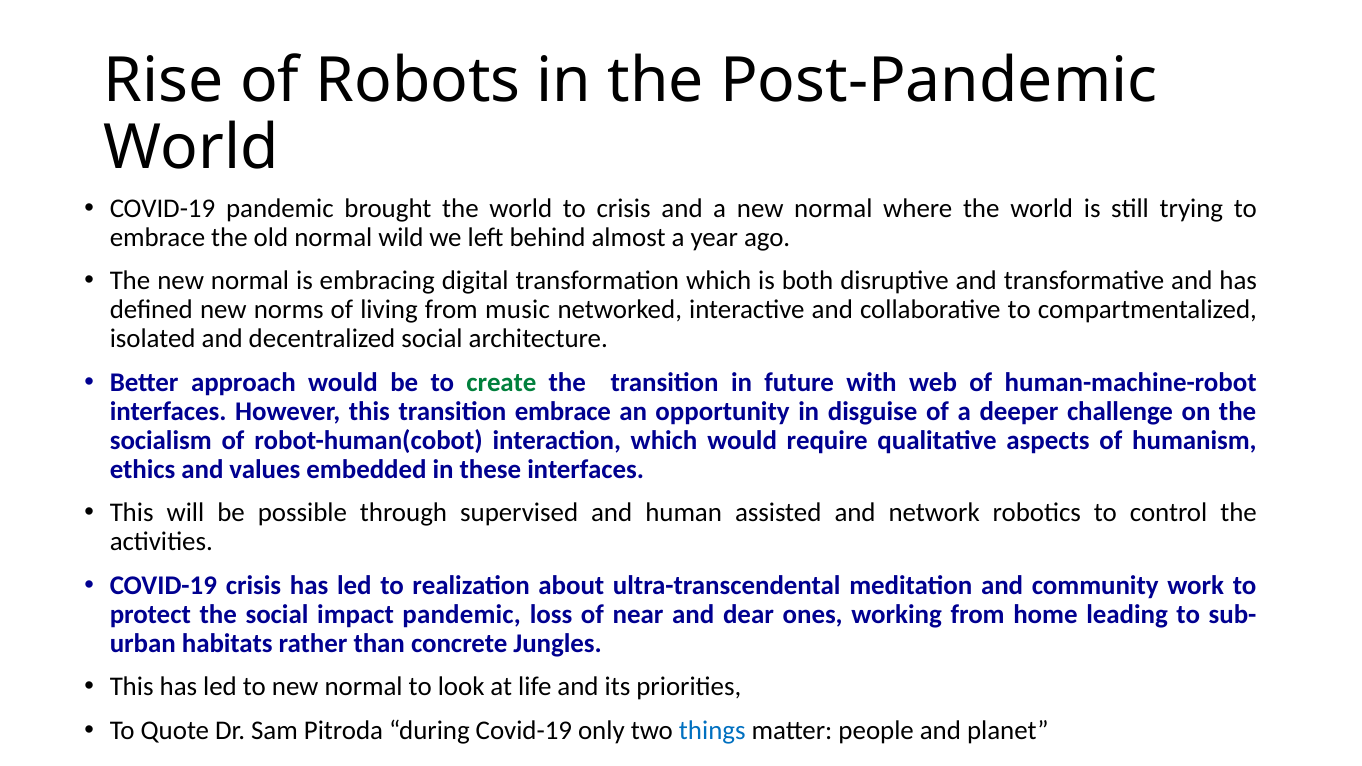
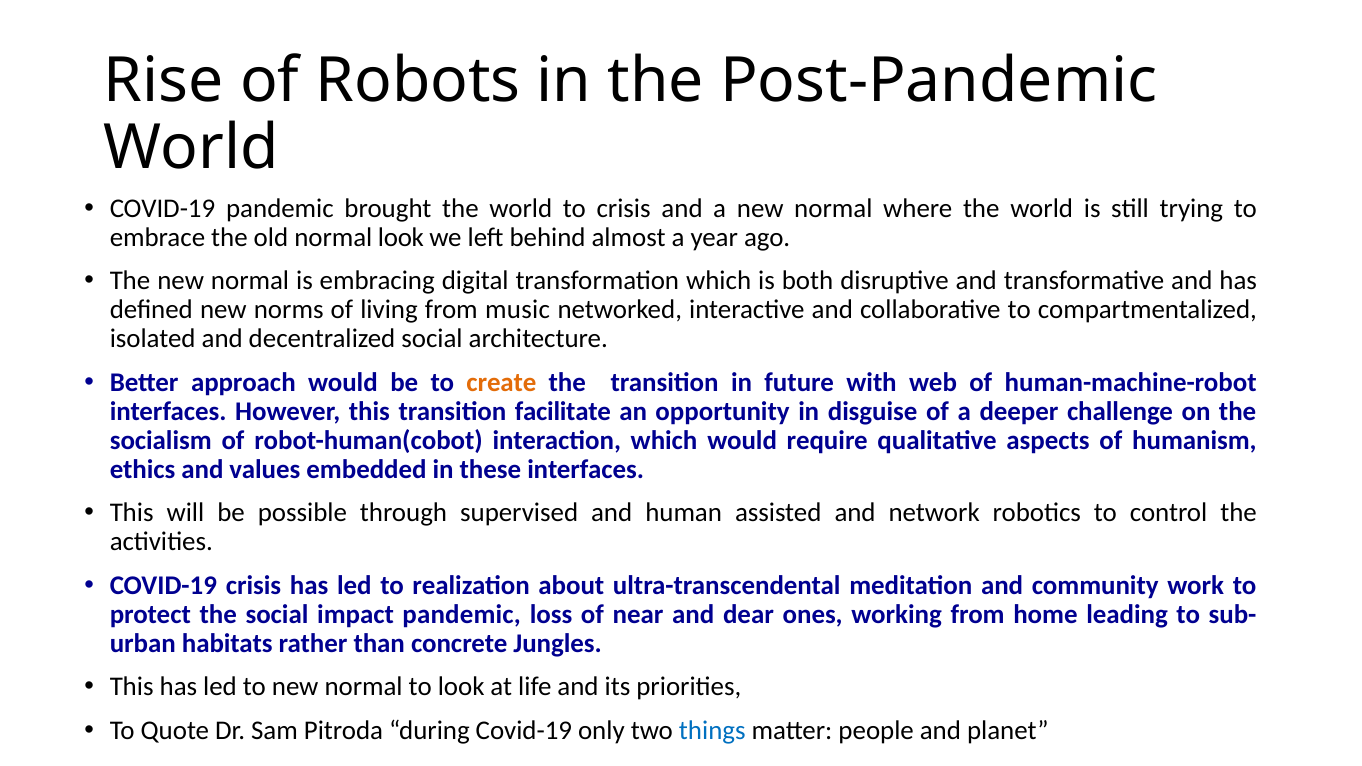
normal wild: wild -> look
create colour: green -> orange
transition embrace: embrace -> facilitate
